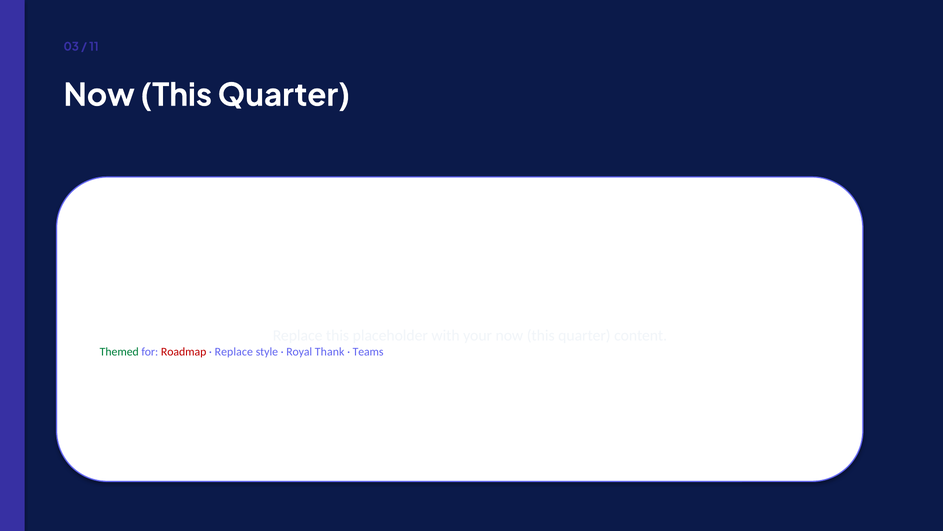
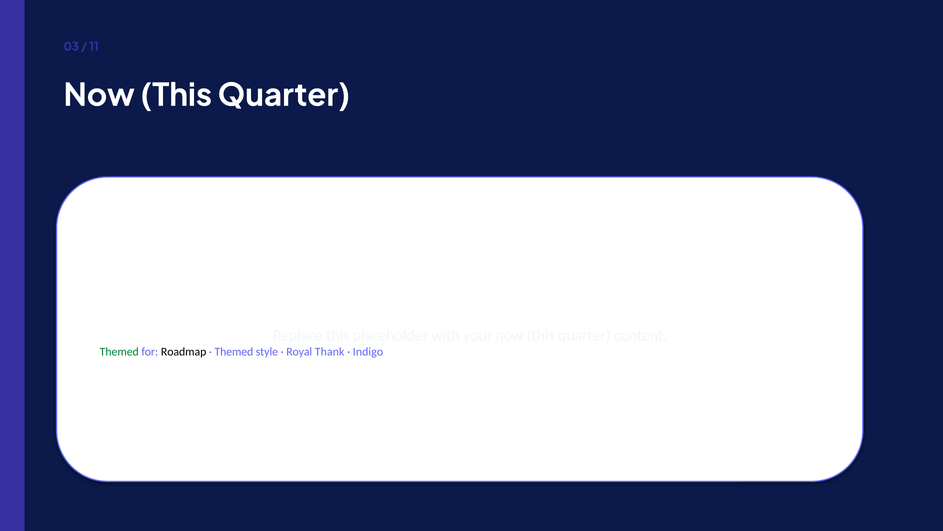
Roadmap colour: red -> black
Replace at (234, 351): Replace -> Themed
Teams: Teams -> Indigo
